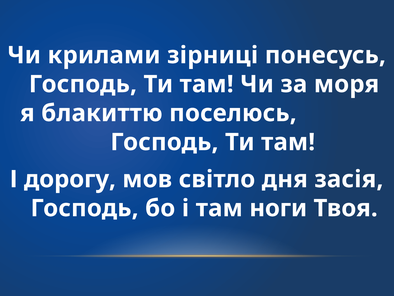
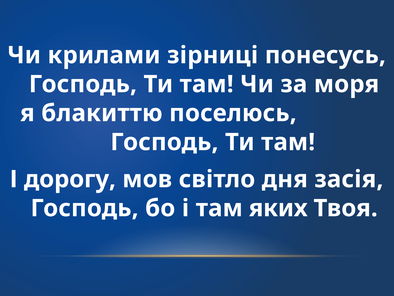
ноги: ноги -> яких
